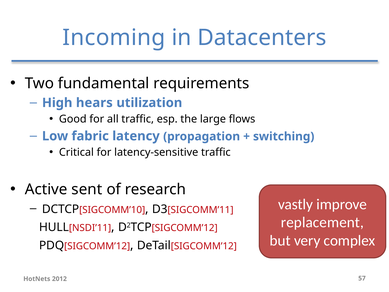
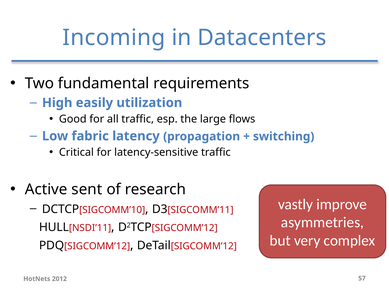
hears: hears -> easily
replacement: replacement -> asymmetries
